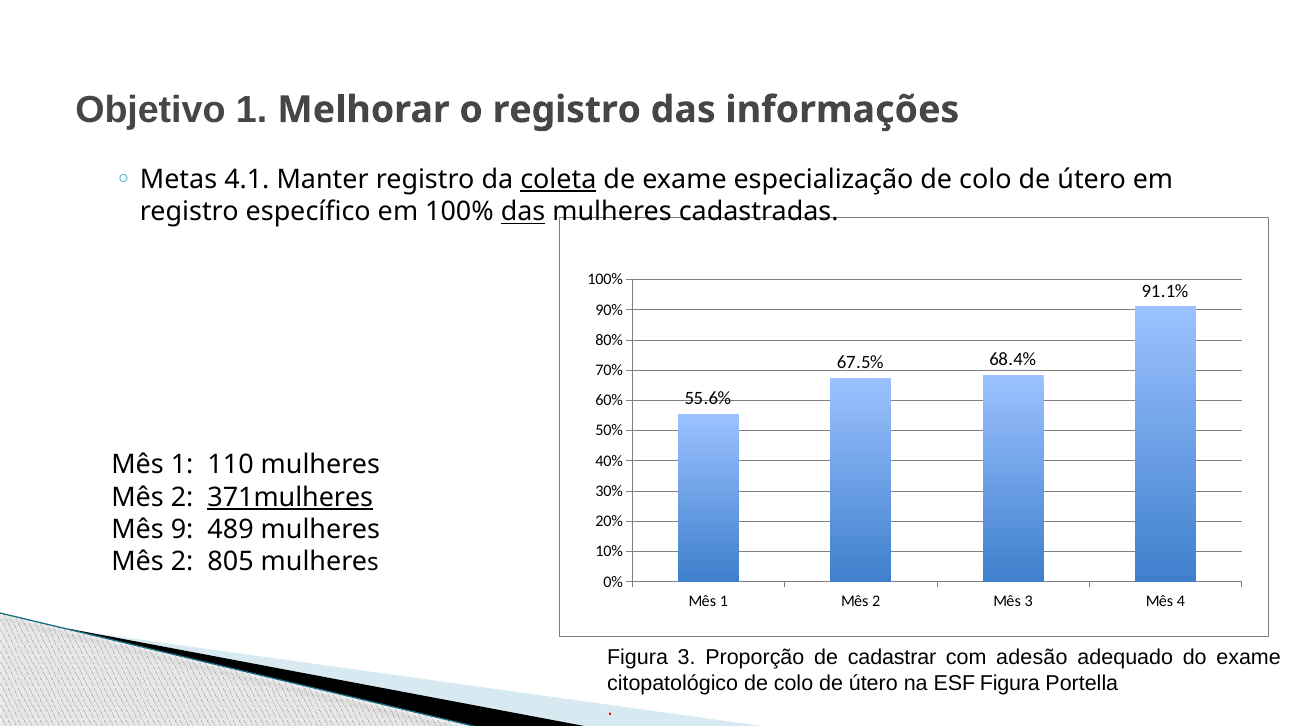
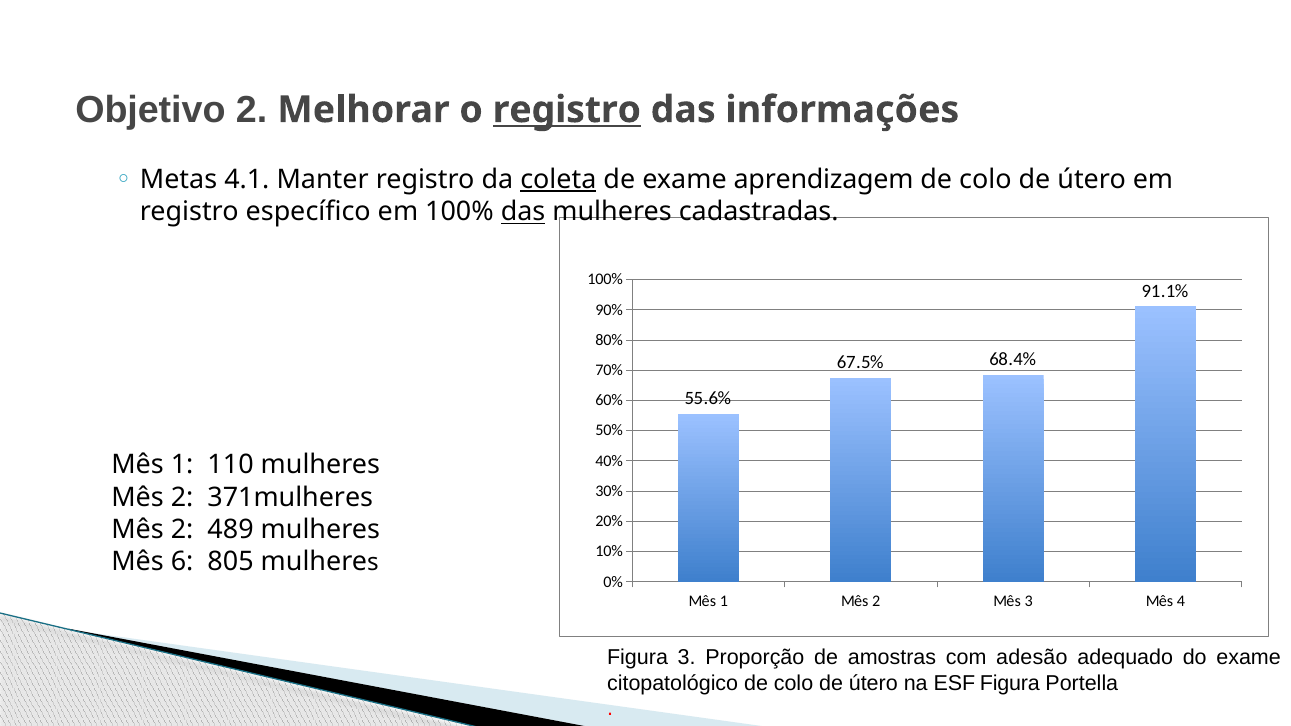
Objetivo 1: 1 -> 2
registro at (567, 110) underline: none -> present
especialização: especialização -> aprendizagem
371mulheres underline: present -> none
9 at (182, 530): 9 -> 2
2 at (182, 562): 2 -> 6
cadastrar: cadastrar -> amostras
